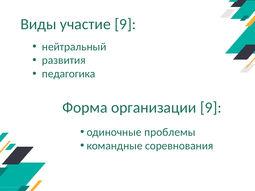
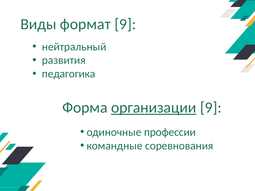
участие: участие -> формат
организации underline: none -> present
проблемы: проблемы -> профессии
